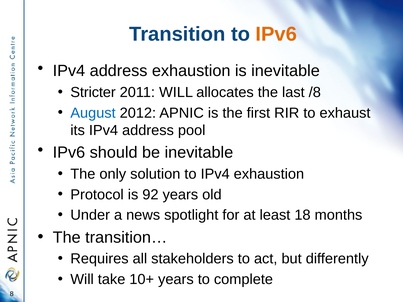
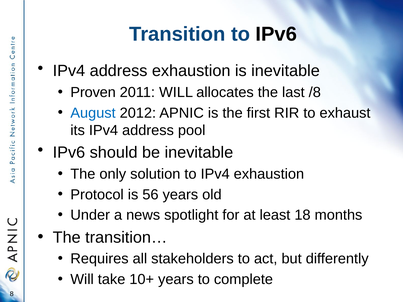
IPv6 at (276, 34) colour: orange -> black
Stricter: Stricter -> Proven
92: 92 -> 56
